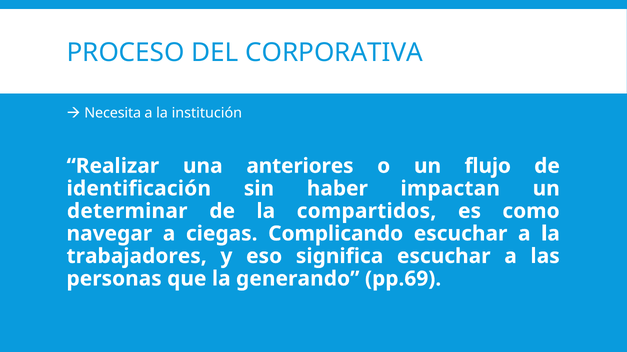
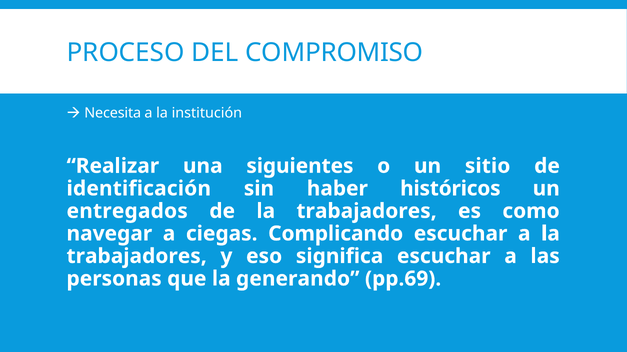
CORPORATIVA: CORPORATIVA -> COMPROMISO
anteriores: anteriores -> siguientes
flujo: flujo -> sitio
impactan: impactan -> históricos
determinar: determinar -> entregados
de la compartidos: compartidos -> trabajadores
